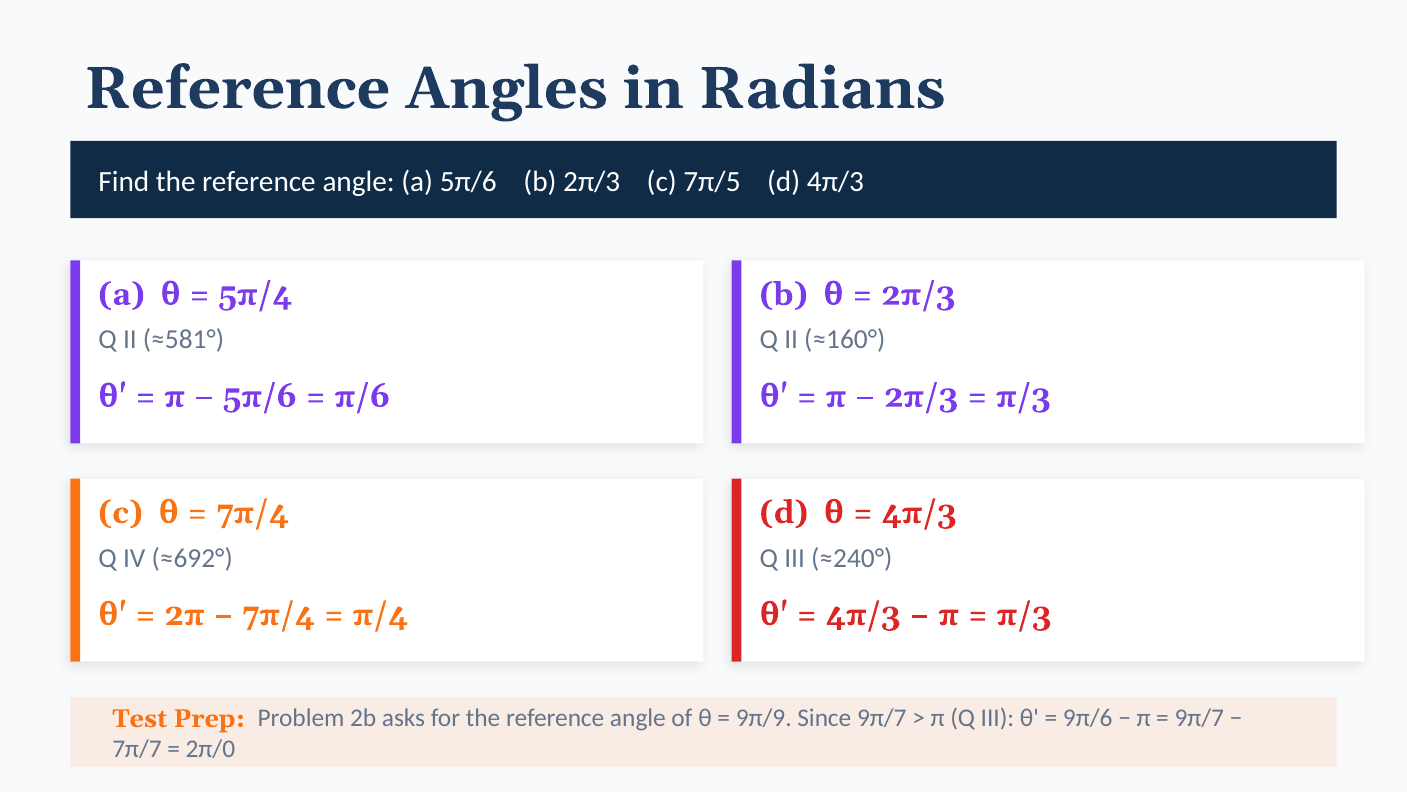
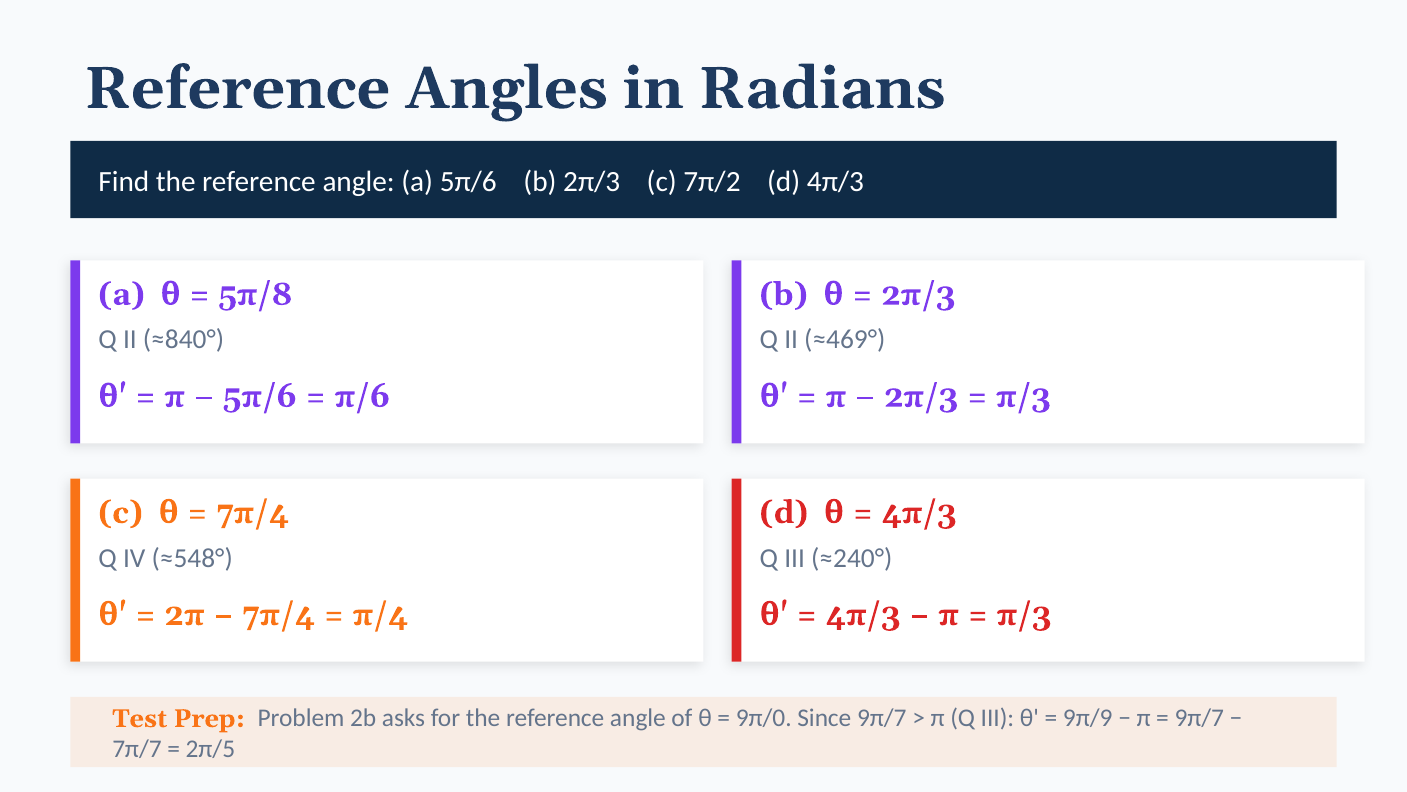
7π/5: 7π/5 -> 7π/2
5π/4: 5π/4 -> 5π/8
≈581°: ≈581° -> ≈840°
≈160°: ≈160° -> ≈469°
≈692°: ≈692° -> ≈548°
9π/9: 9π/9 -> 9π/0
9π/6: 9π/6 -> 9π/9
2π/0: 2π/0 -> 2π/5
